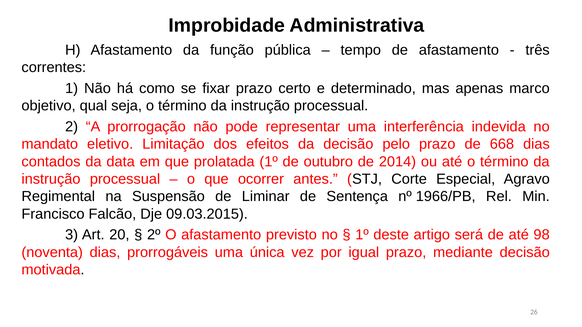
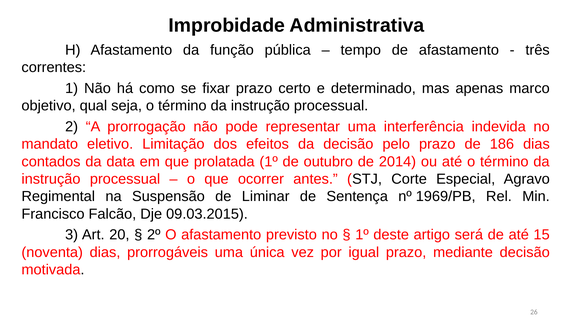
668: 668 -> 186
1966/PB: 1966/PB -> 1969/PB
98: 98 -> 15
